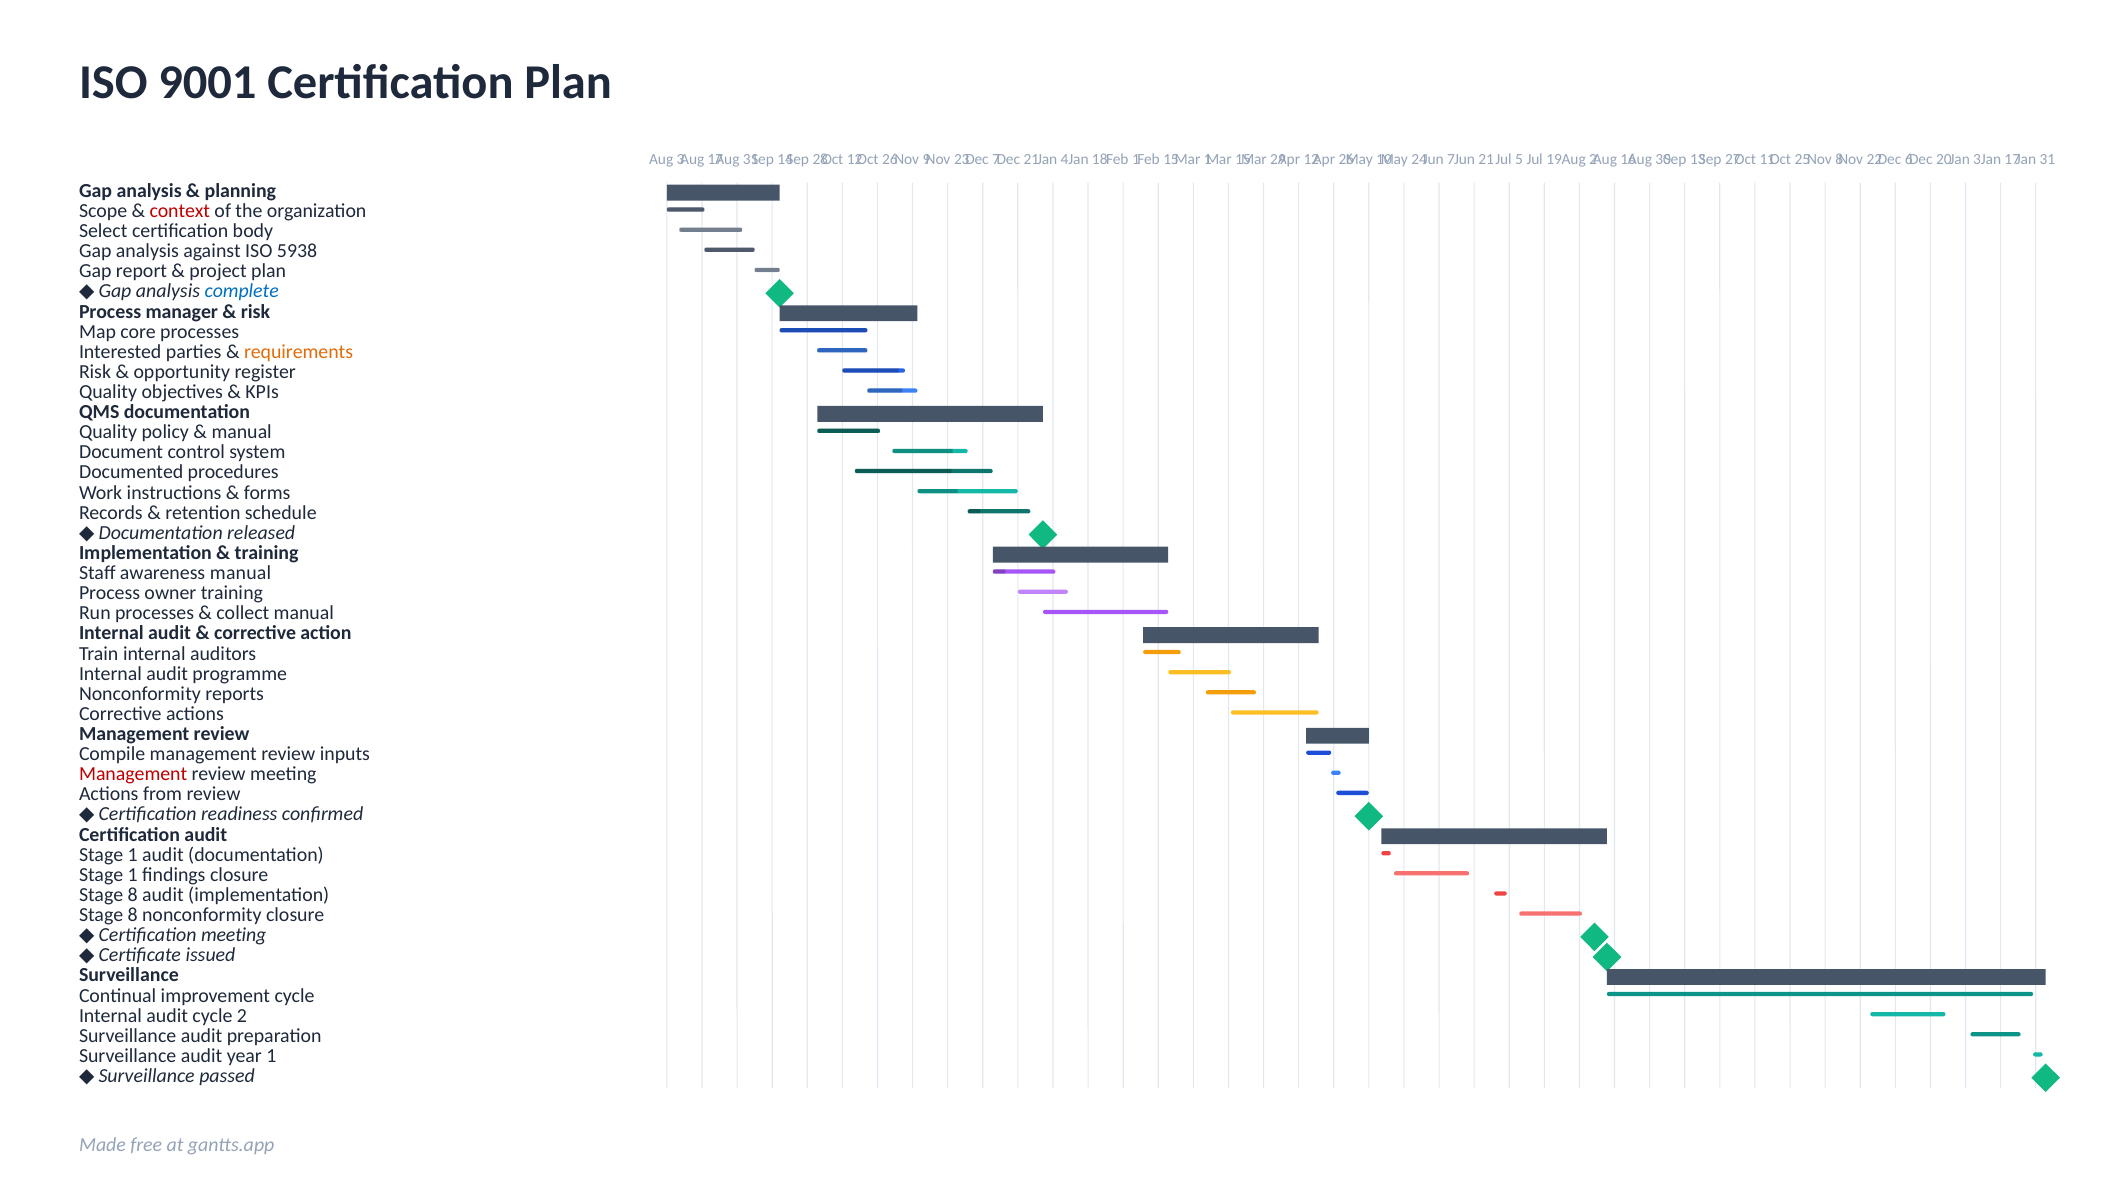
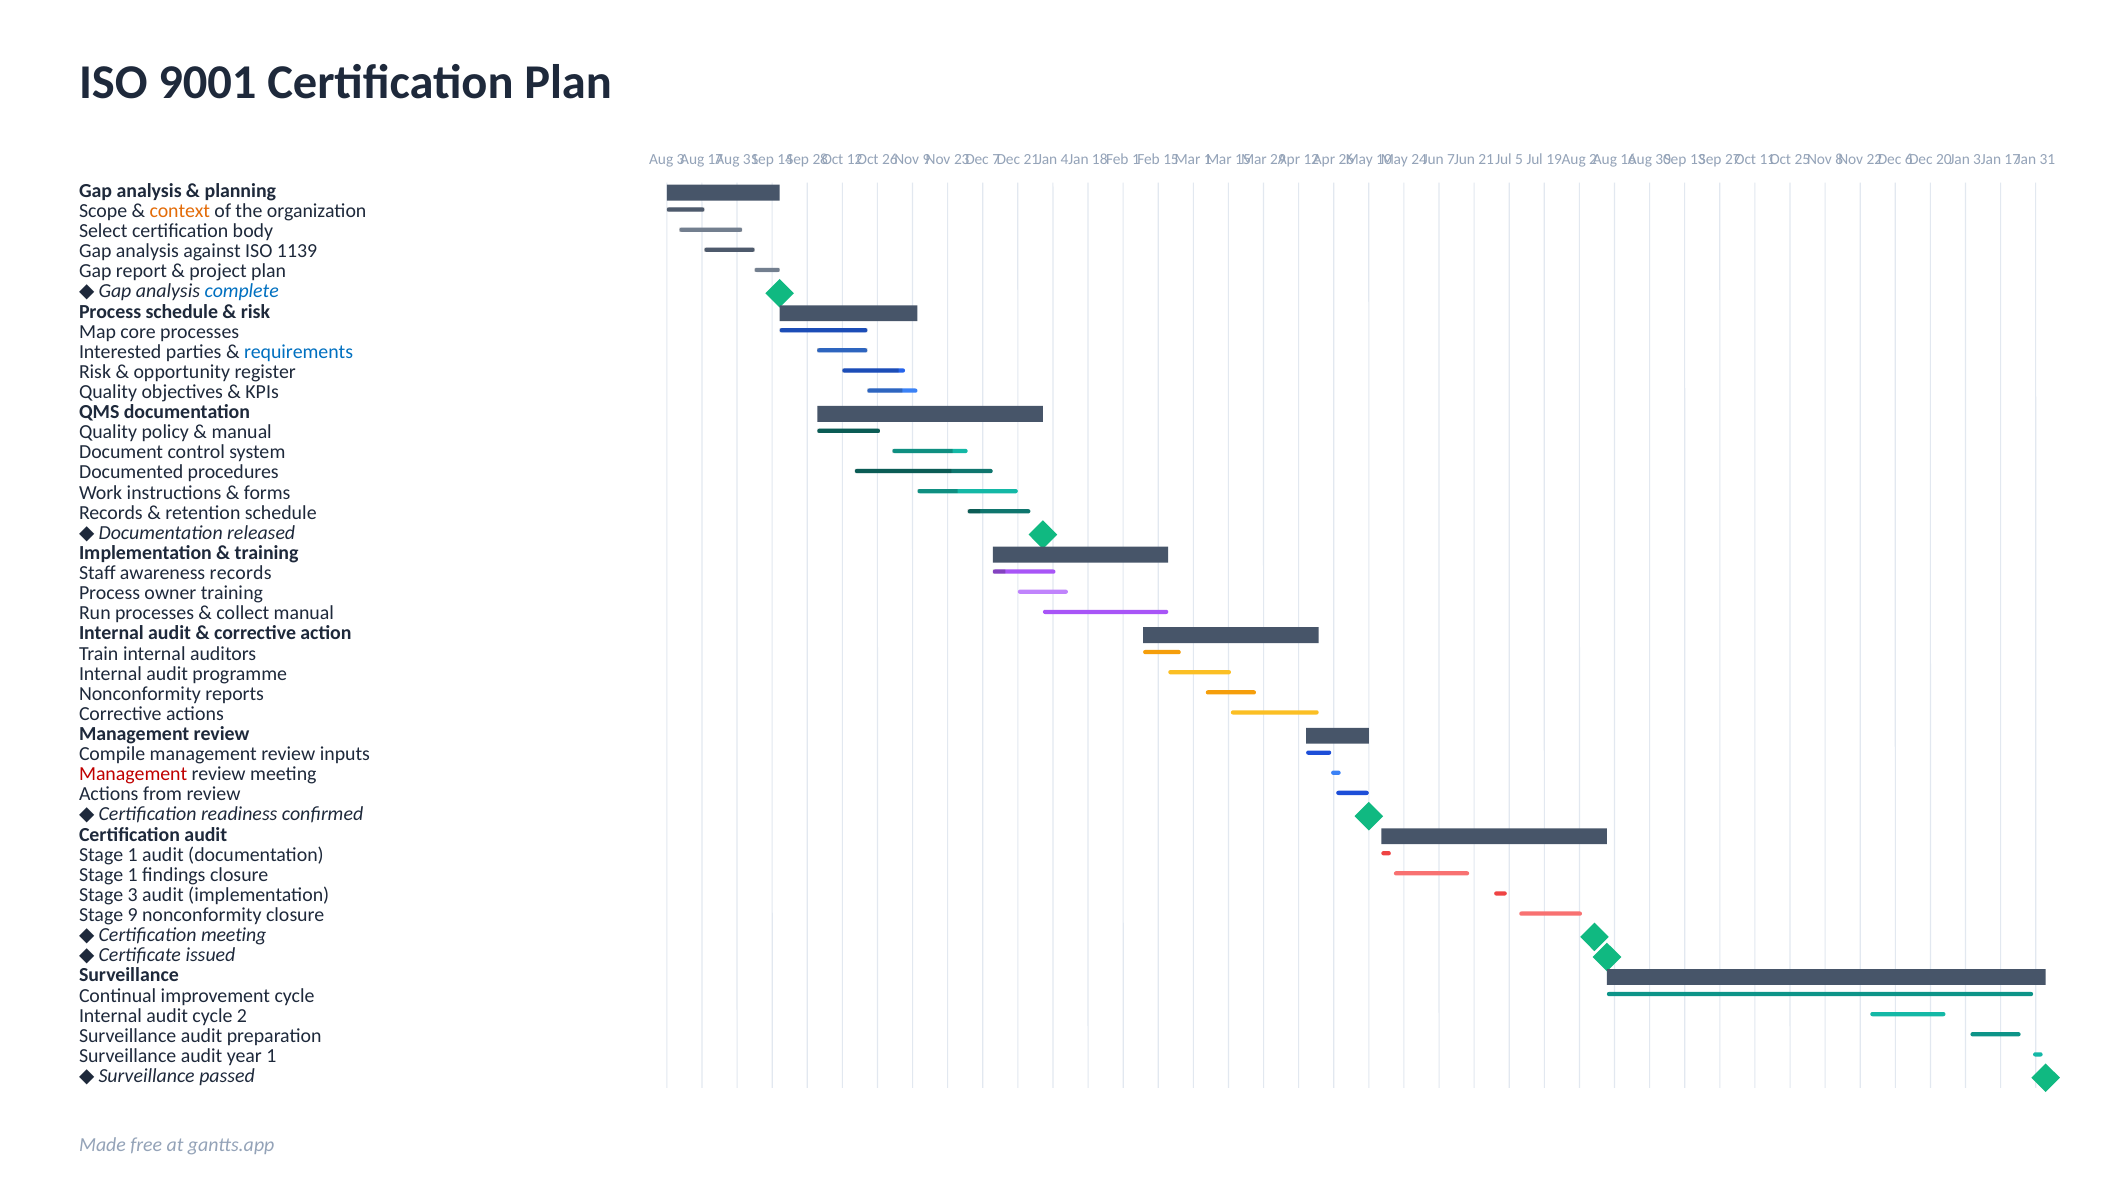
context colour: red -> orange
5938: 5938 -> 1139
Process manager: manager -> schedule
requirements colour: orange -> blue
awareness manual: manual -> records
8 at (133, 895): 8 -> 3
8 at (133, 915): 8 -> 9
